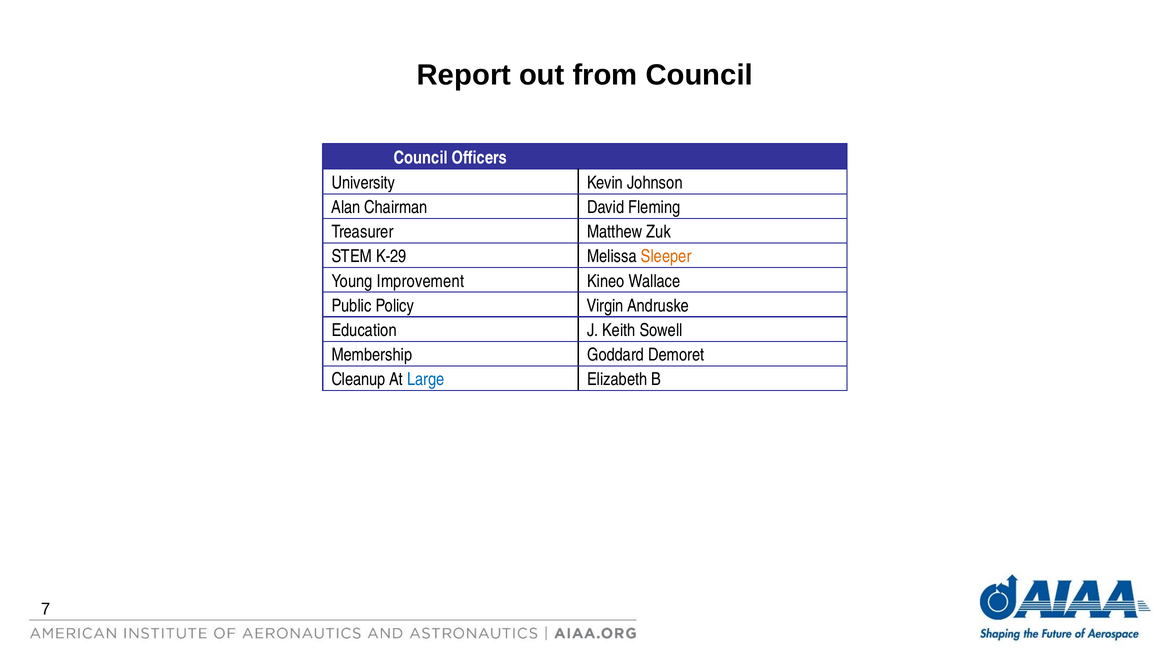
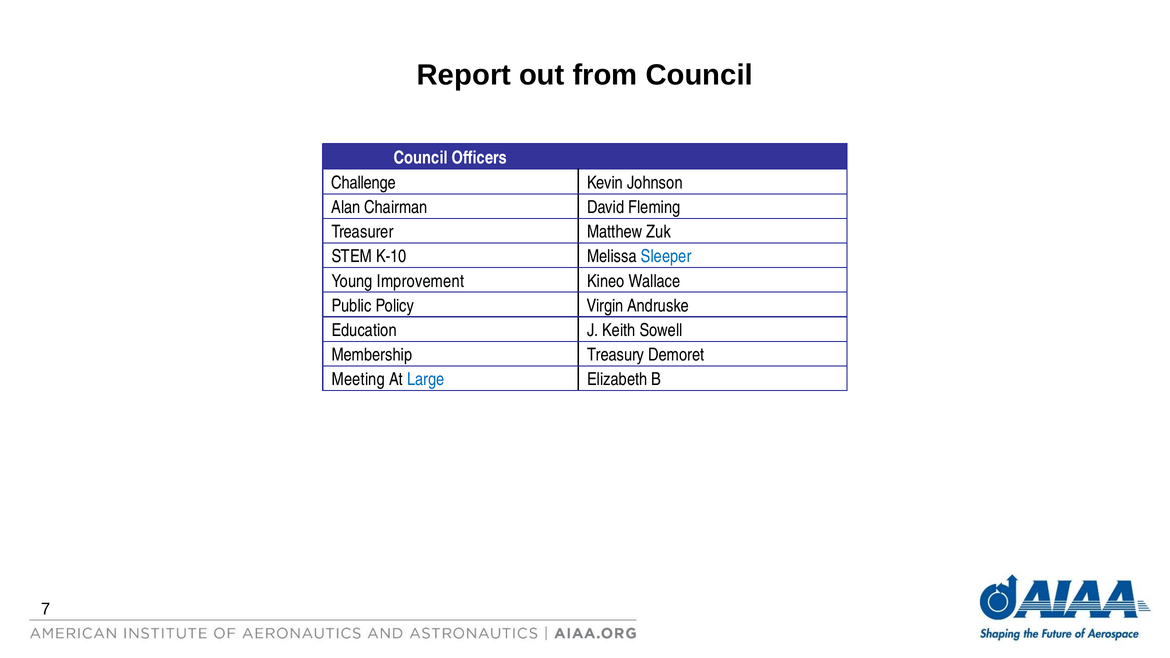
University: University -> Challenge
K-29: K-29 -> K-10
Sleeper colour: orange -> blue
Goddard: Goddard -> Treasury
Cleanup: Cleanup -> Meeting
